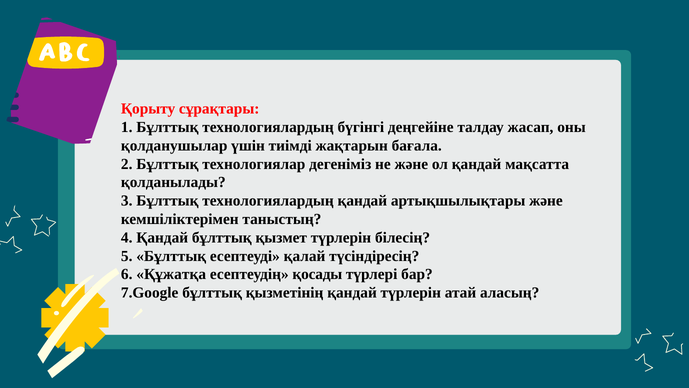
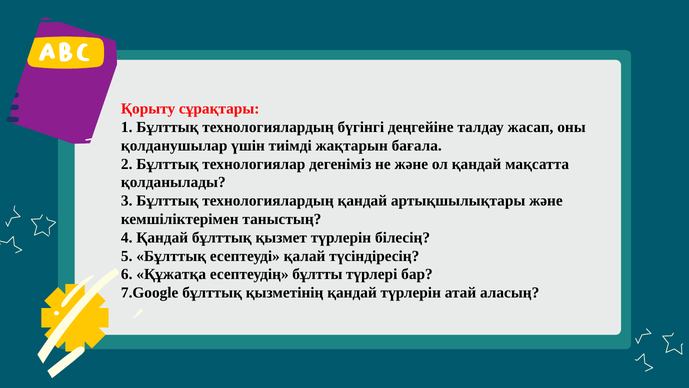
қосады: қосады -> бұлтты
